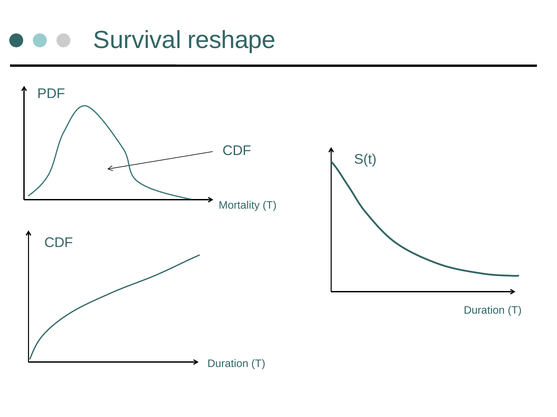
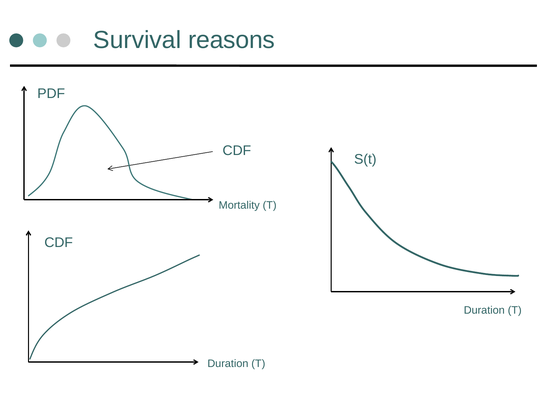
reshape: reshape -> reasons
